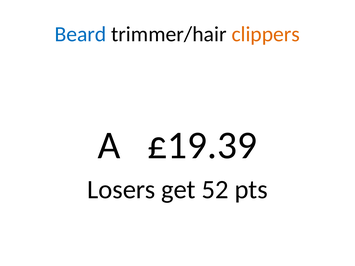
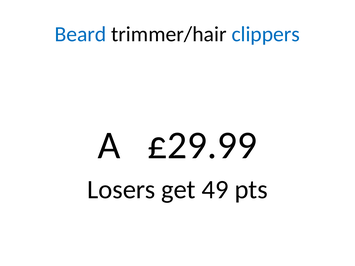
clippers colour: orange -> blue
£19.39: £19.39 -> £29.99
52: 52 -> 49
